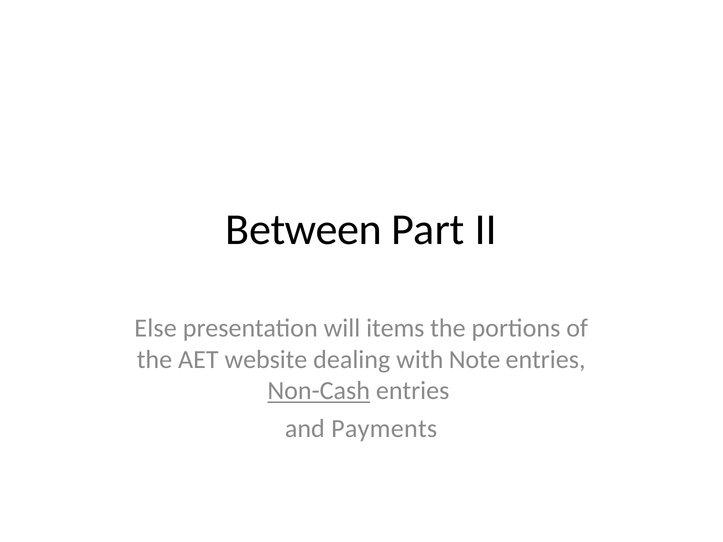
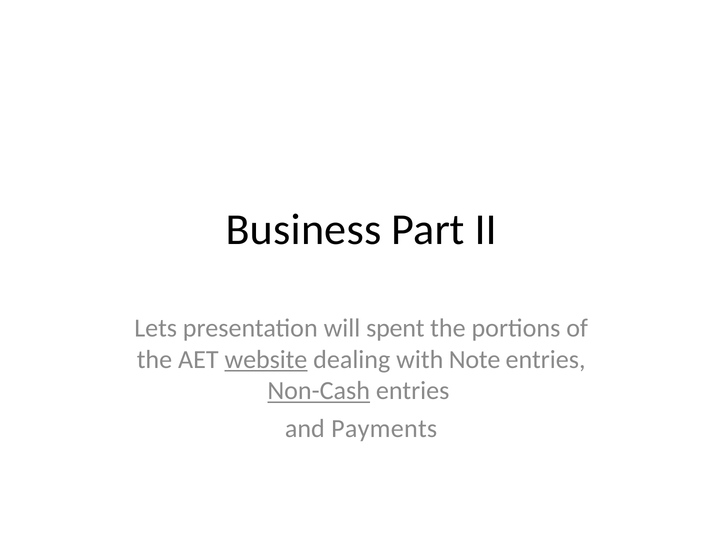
Between: Between -> Business
Else: Else -> Lets
items: items -> spent
website underline: none -> present
